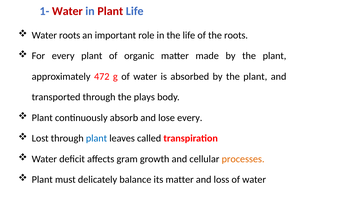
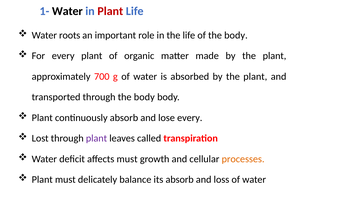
Water at (67, 11) colour: red -> black
of the roots: roots -> body
472: 472 -> 700
through the plays: plays -> body
plant at (96, 139) colour: blue -> purple
affects gram: gram -> must
its matter: matter -> absorb
